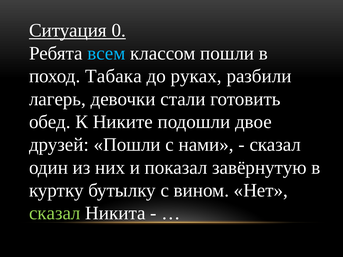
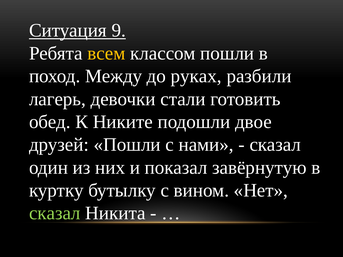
0: 0 -> 9
всем colour: light blue -> yellow
Табака: Табака -> Между
